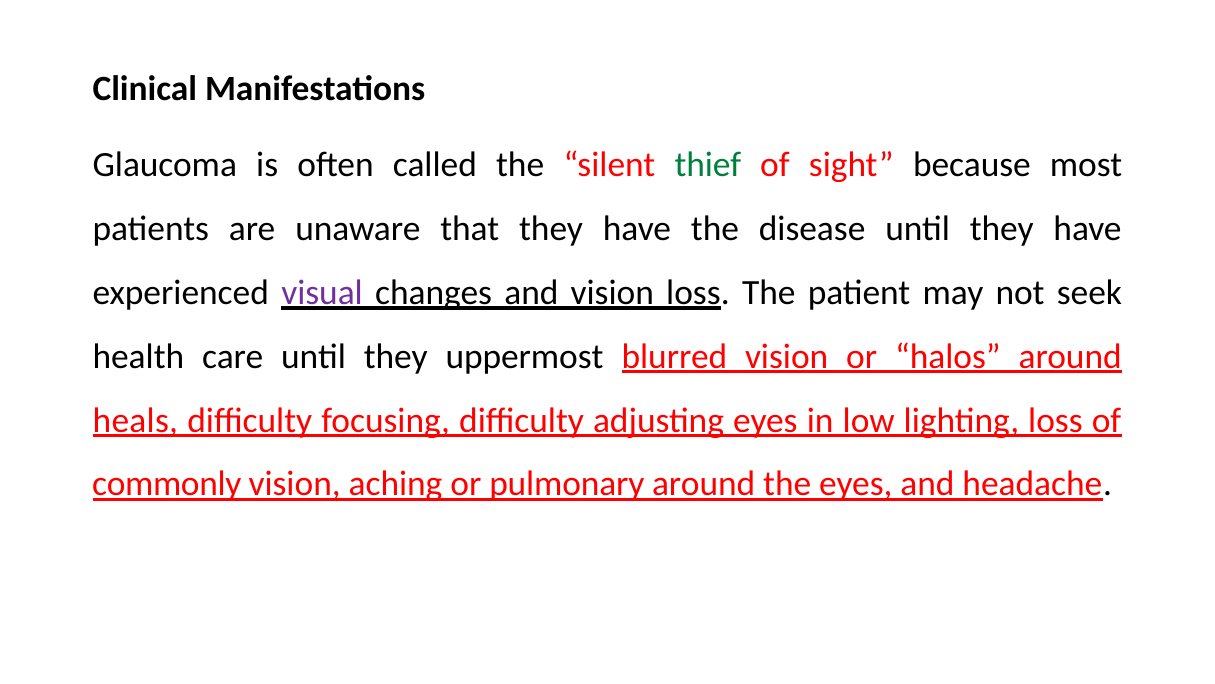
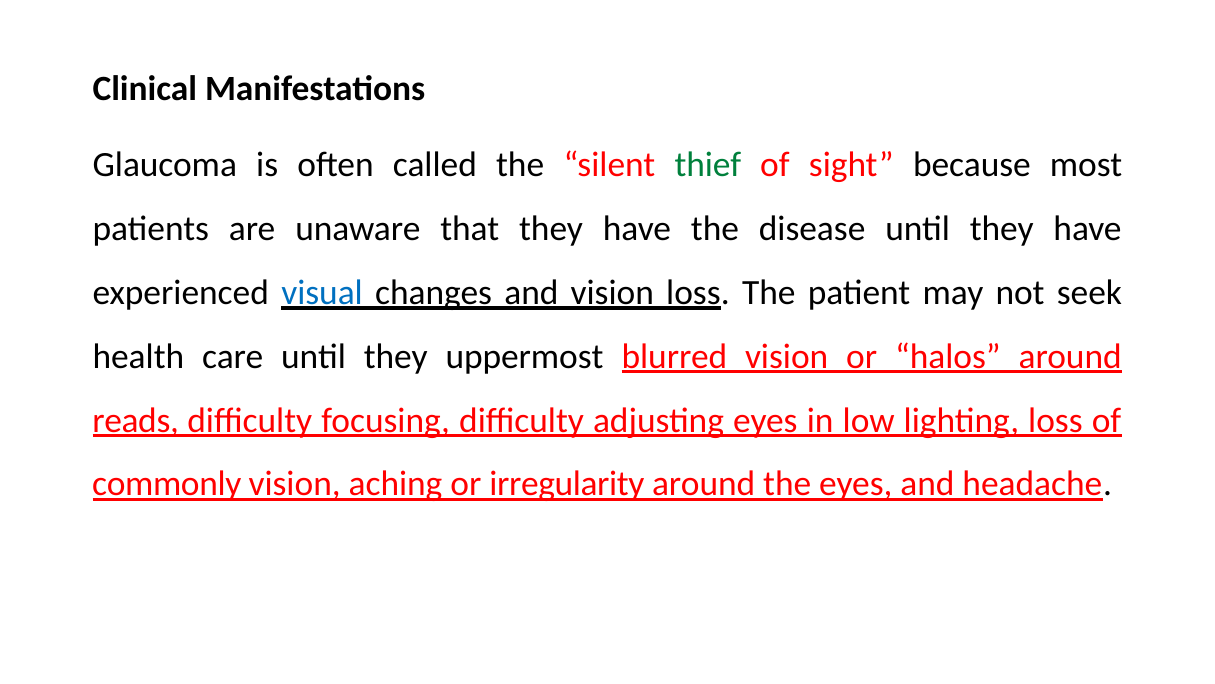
visual colour: purple -> blue
heals: heals -> reads
pulmonary: pulmonary -> irregularity
